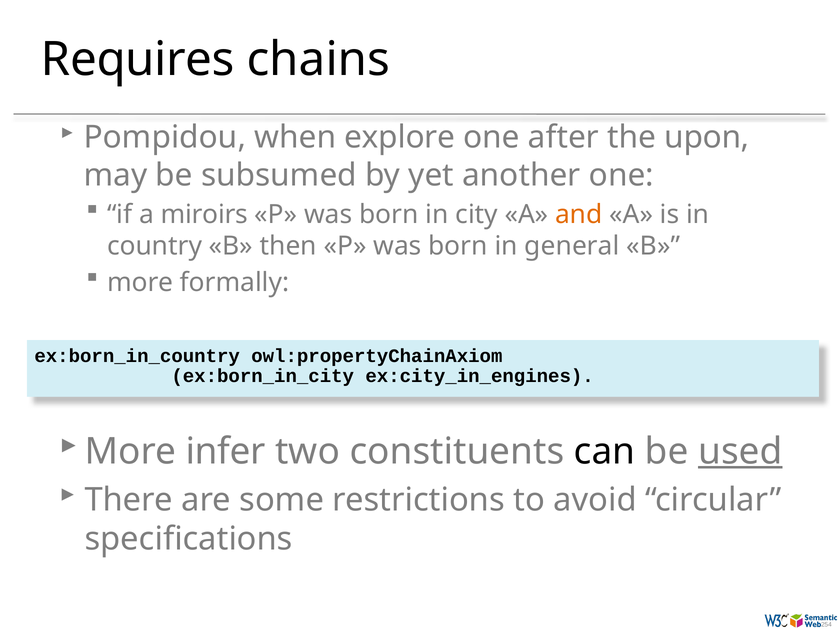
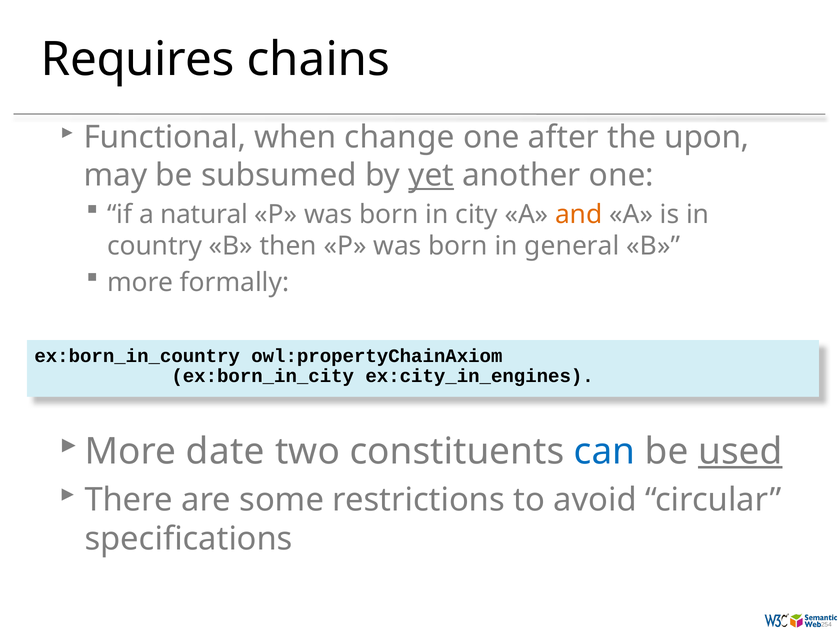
Pompidou: Pompidou -> Functional
explore: explore -> change
yet underline: none -> present
miroirs: miroirs -> natural
infer: infer -> date
can colour: black -> blue
